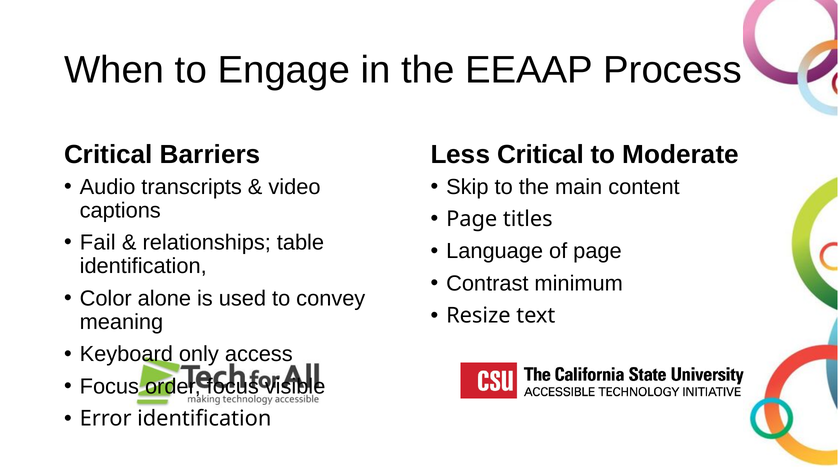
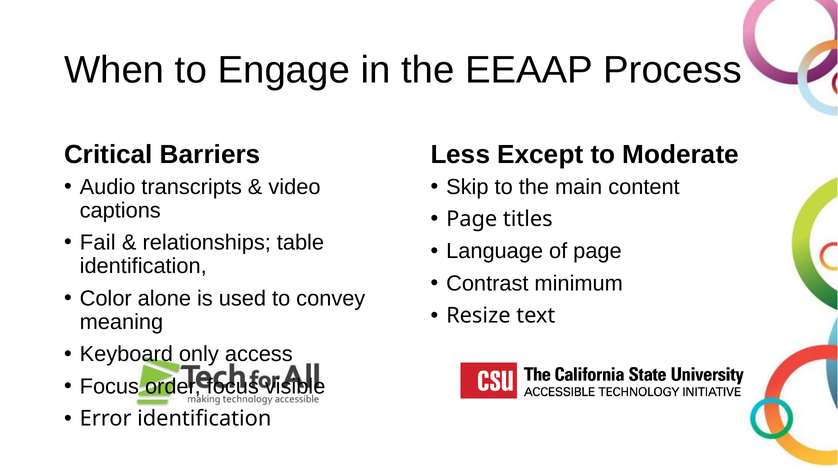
Less Critical: Critical -> Except
